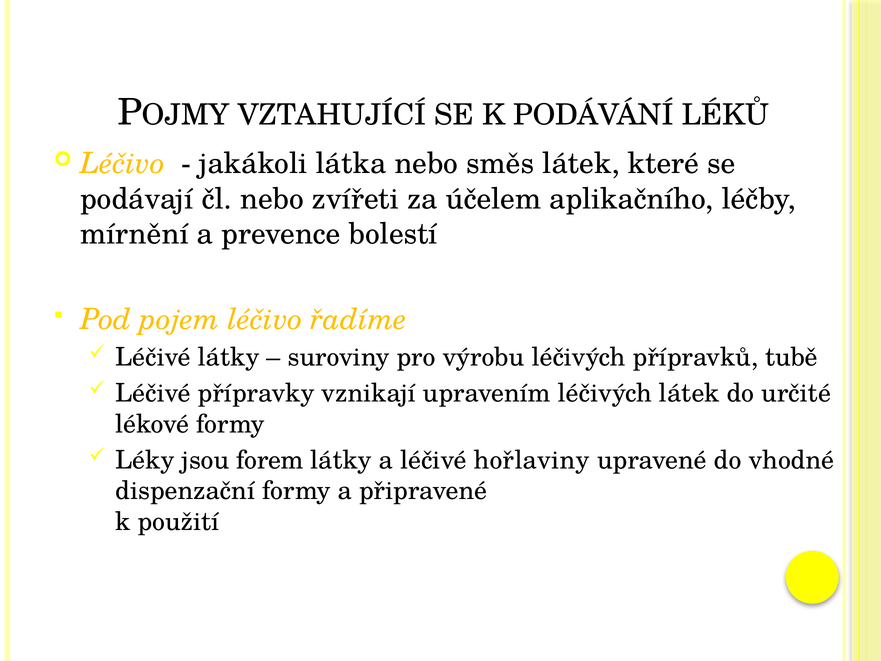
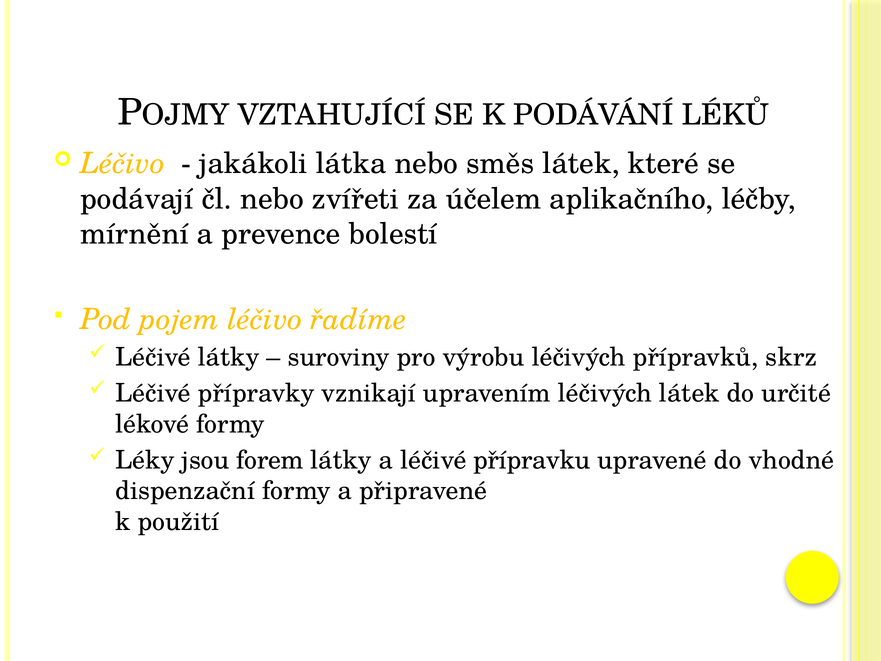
tubě: tubě -> skrz
hořlaviny: hořlaviny -> přípravku
